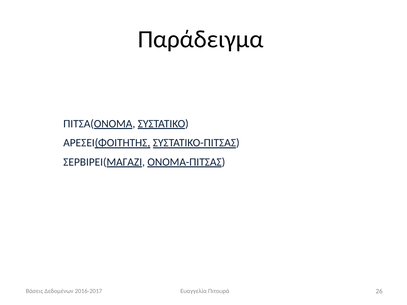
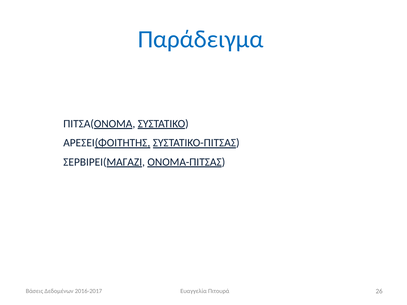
Παράδειγμα colour: black -> blue
